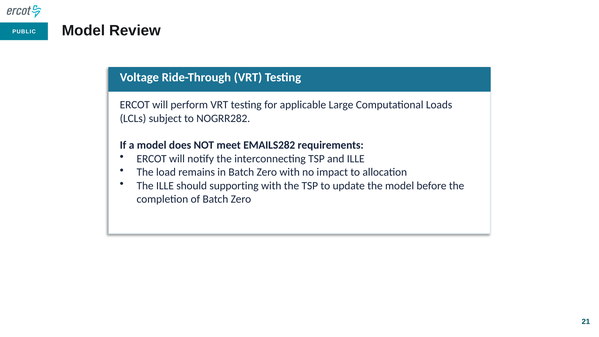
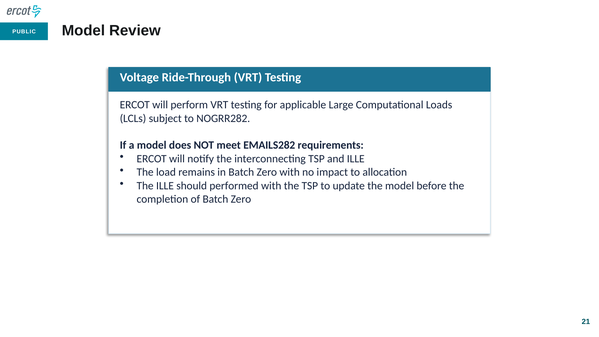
supporting: supporting -> performed
